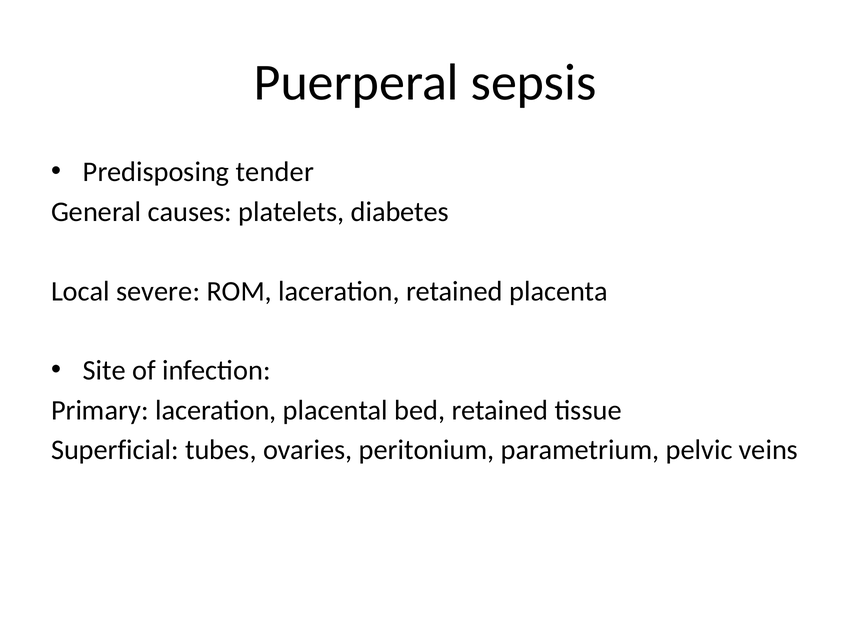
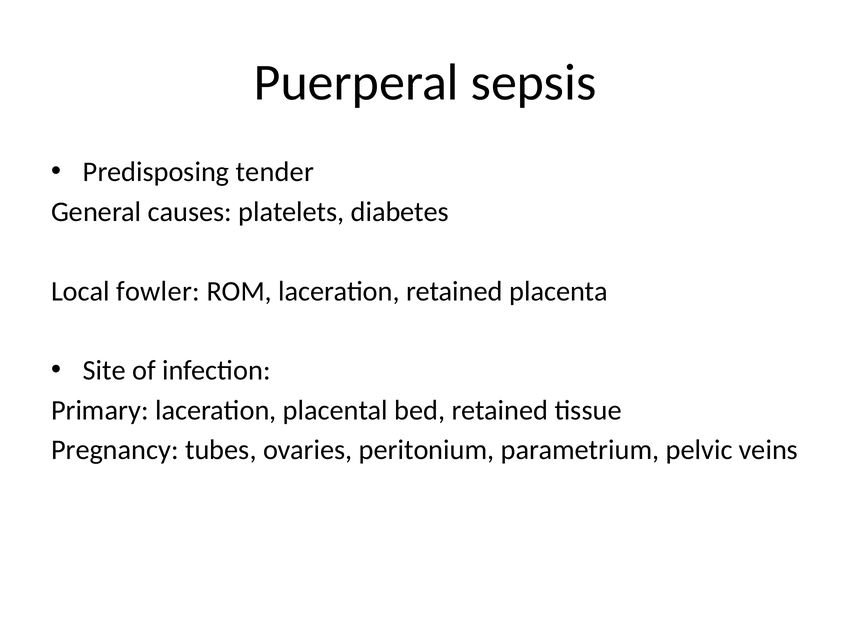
severe: severe -> fowler
Superficial: Superficial -> Pregnancy
